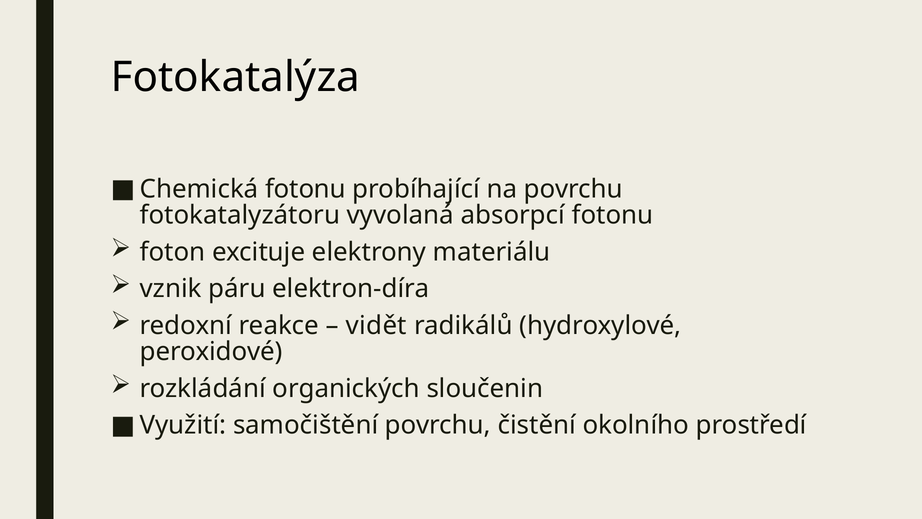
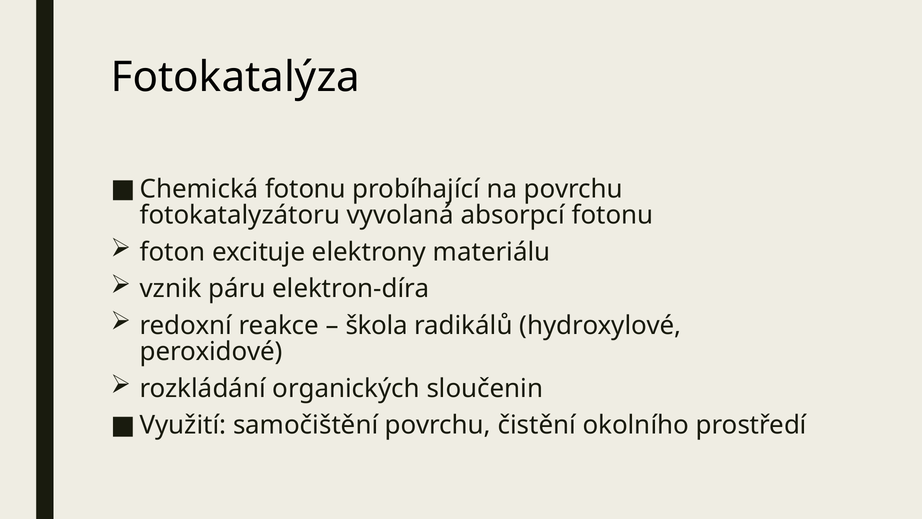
vidět: vidět -> škola
